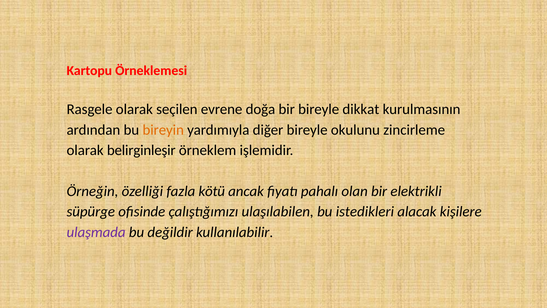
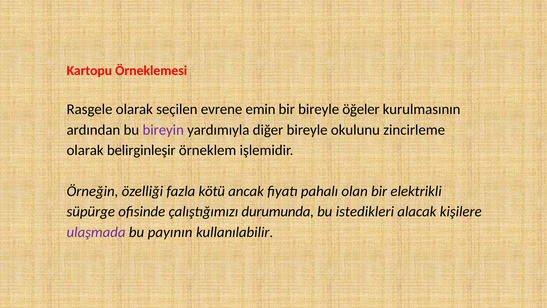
doğa: doğa -> emin
dikkat: dikkat -> öğeler
bireyin colour: orange -> purple
ulaşılabilen: ulaşılabilen -> durumunda
değildir: değildir -> payının
